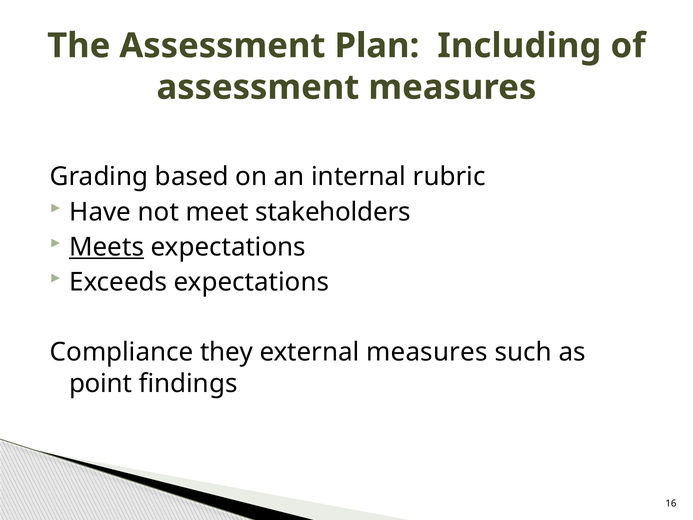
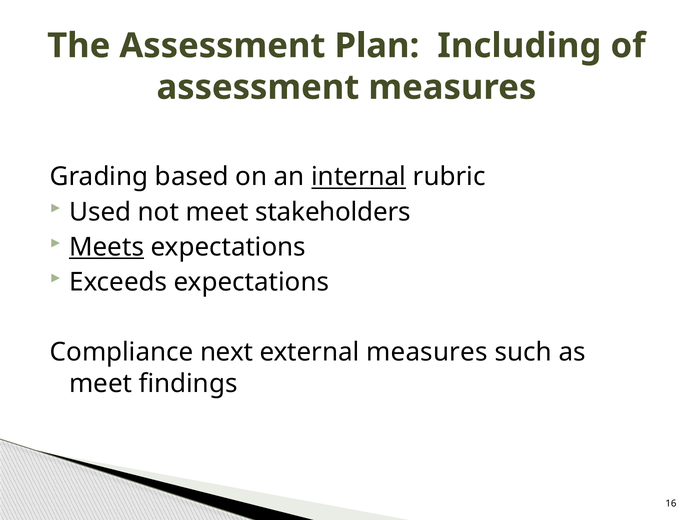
internal underline: none -> present
Have: Have -> Used
they: they -> next
point at (101, 383): point -> meet
